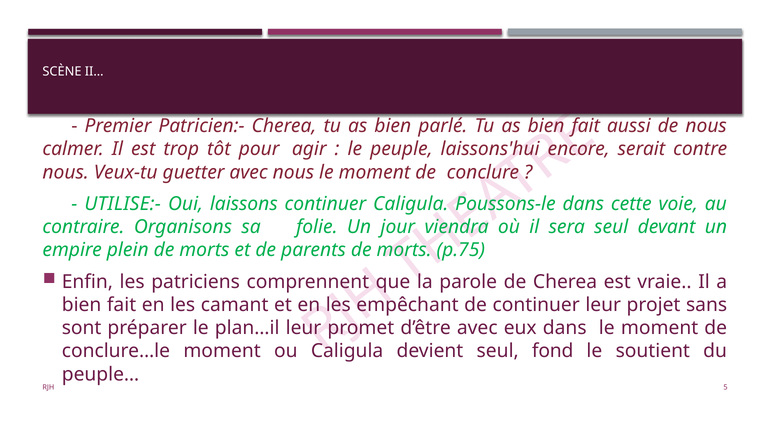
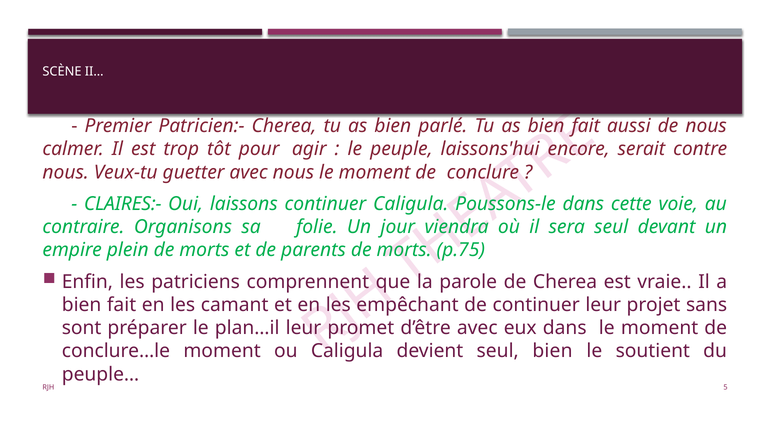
UTILISE:-: UTILISE:- -> CLAIRES:-
seul fond: fond -> bien
